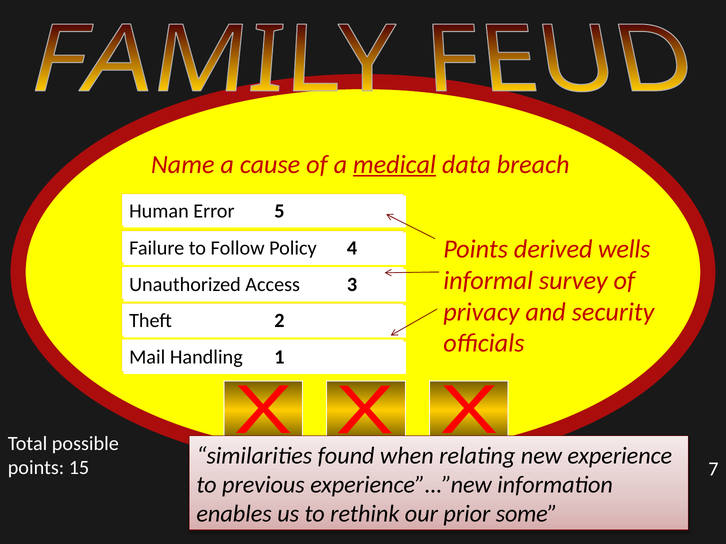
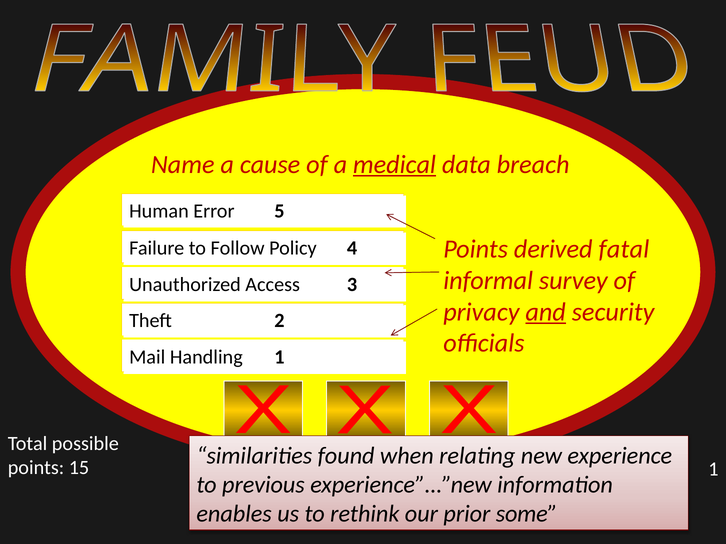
wells: wells -> fatal
and underline: none -> present
15 7: 7 -> 1
